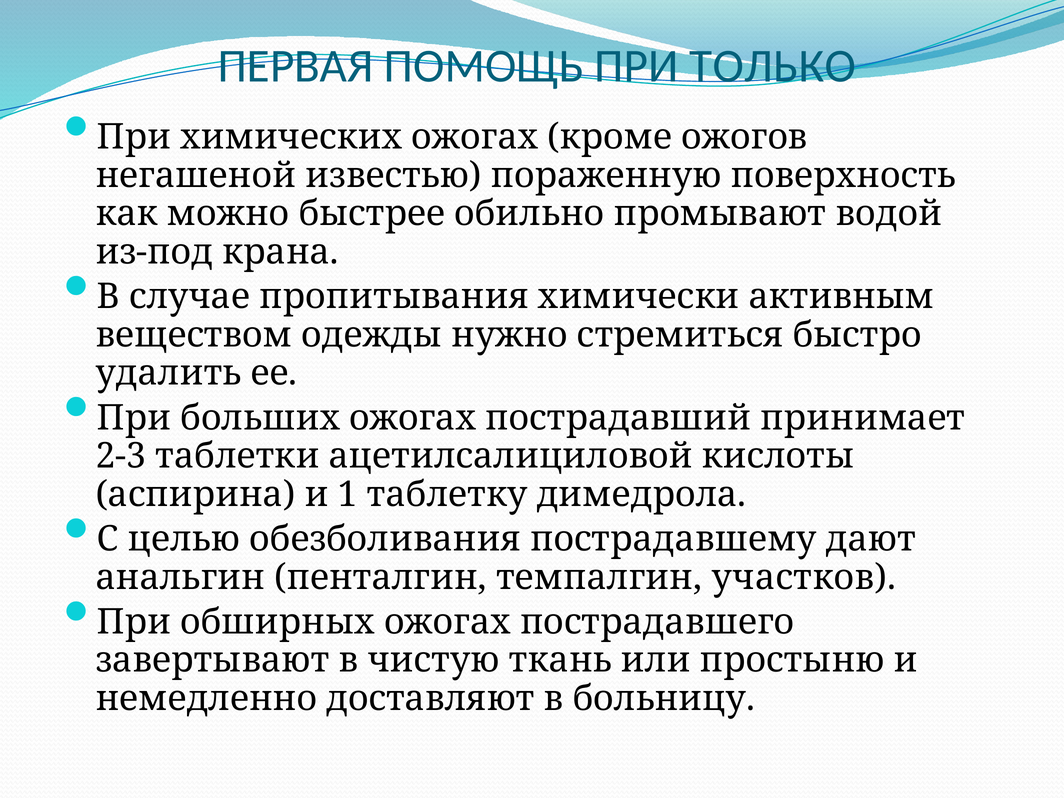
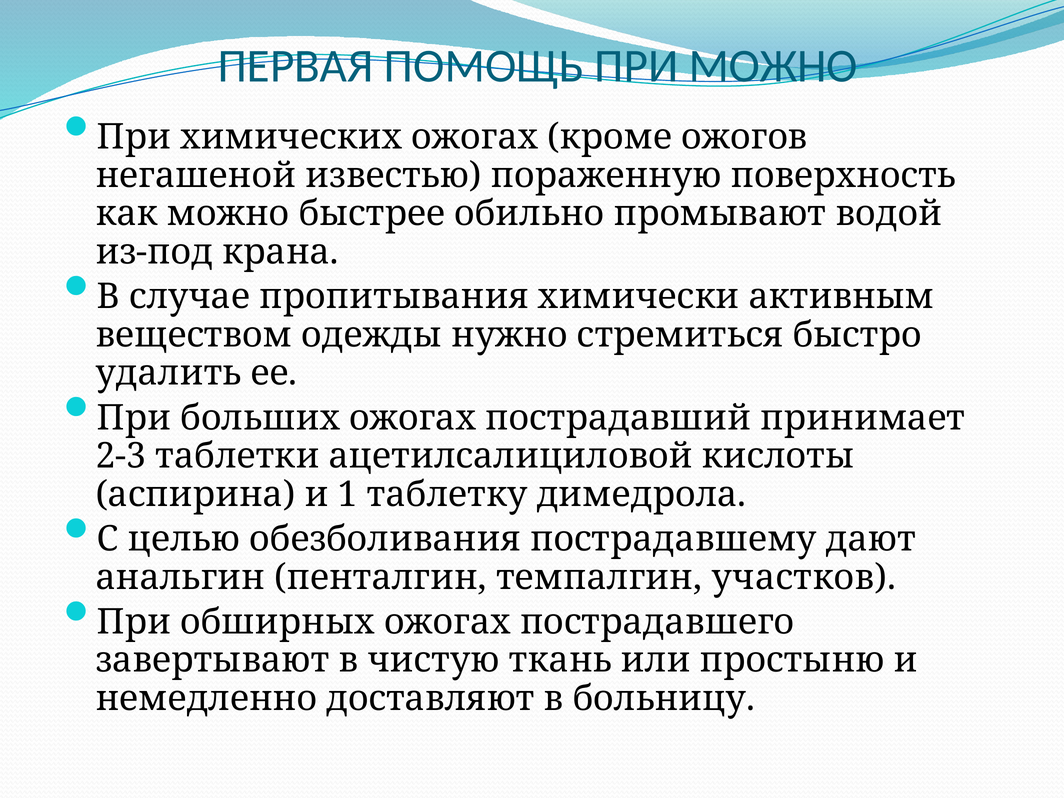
ПРИ ТОЛЬКО: ТОЛЬКО -> МОЖНО
